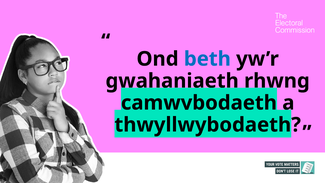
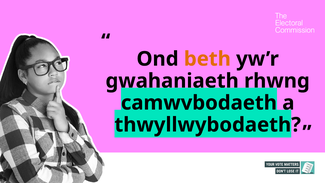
beth colour: blue -> orange
